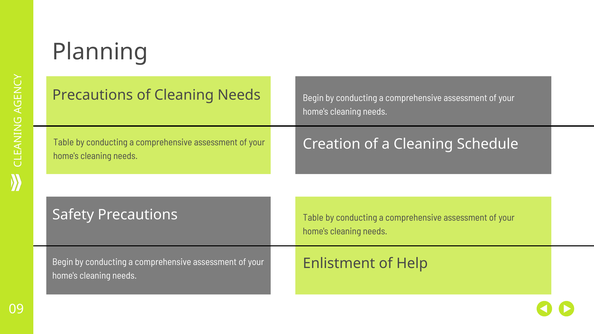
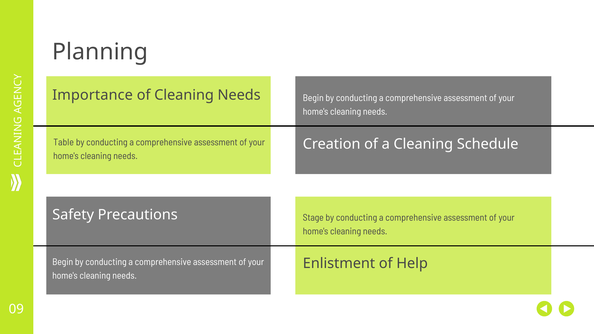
Precautions at (93, 95): Precautions -> Importance
Table at (313, 218): Table -> Stage
